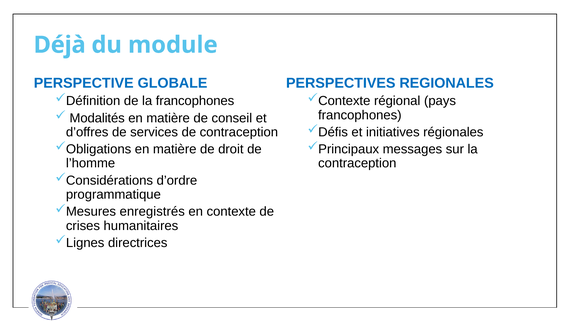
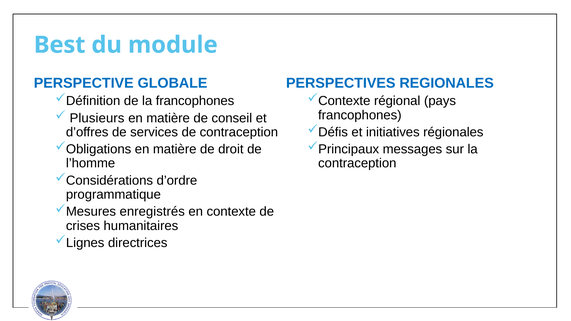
Déjà: Déjà -> Best
Modalités: Modalités -> Plusieurs
